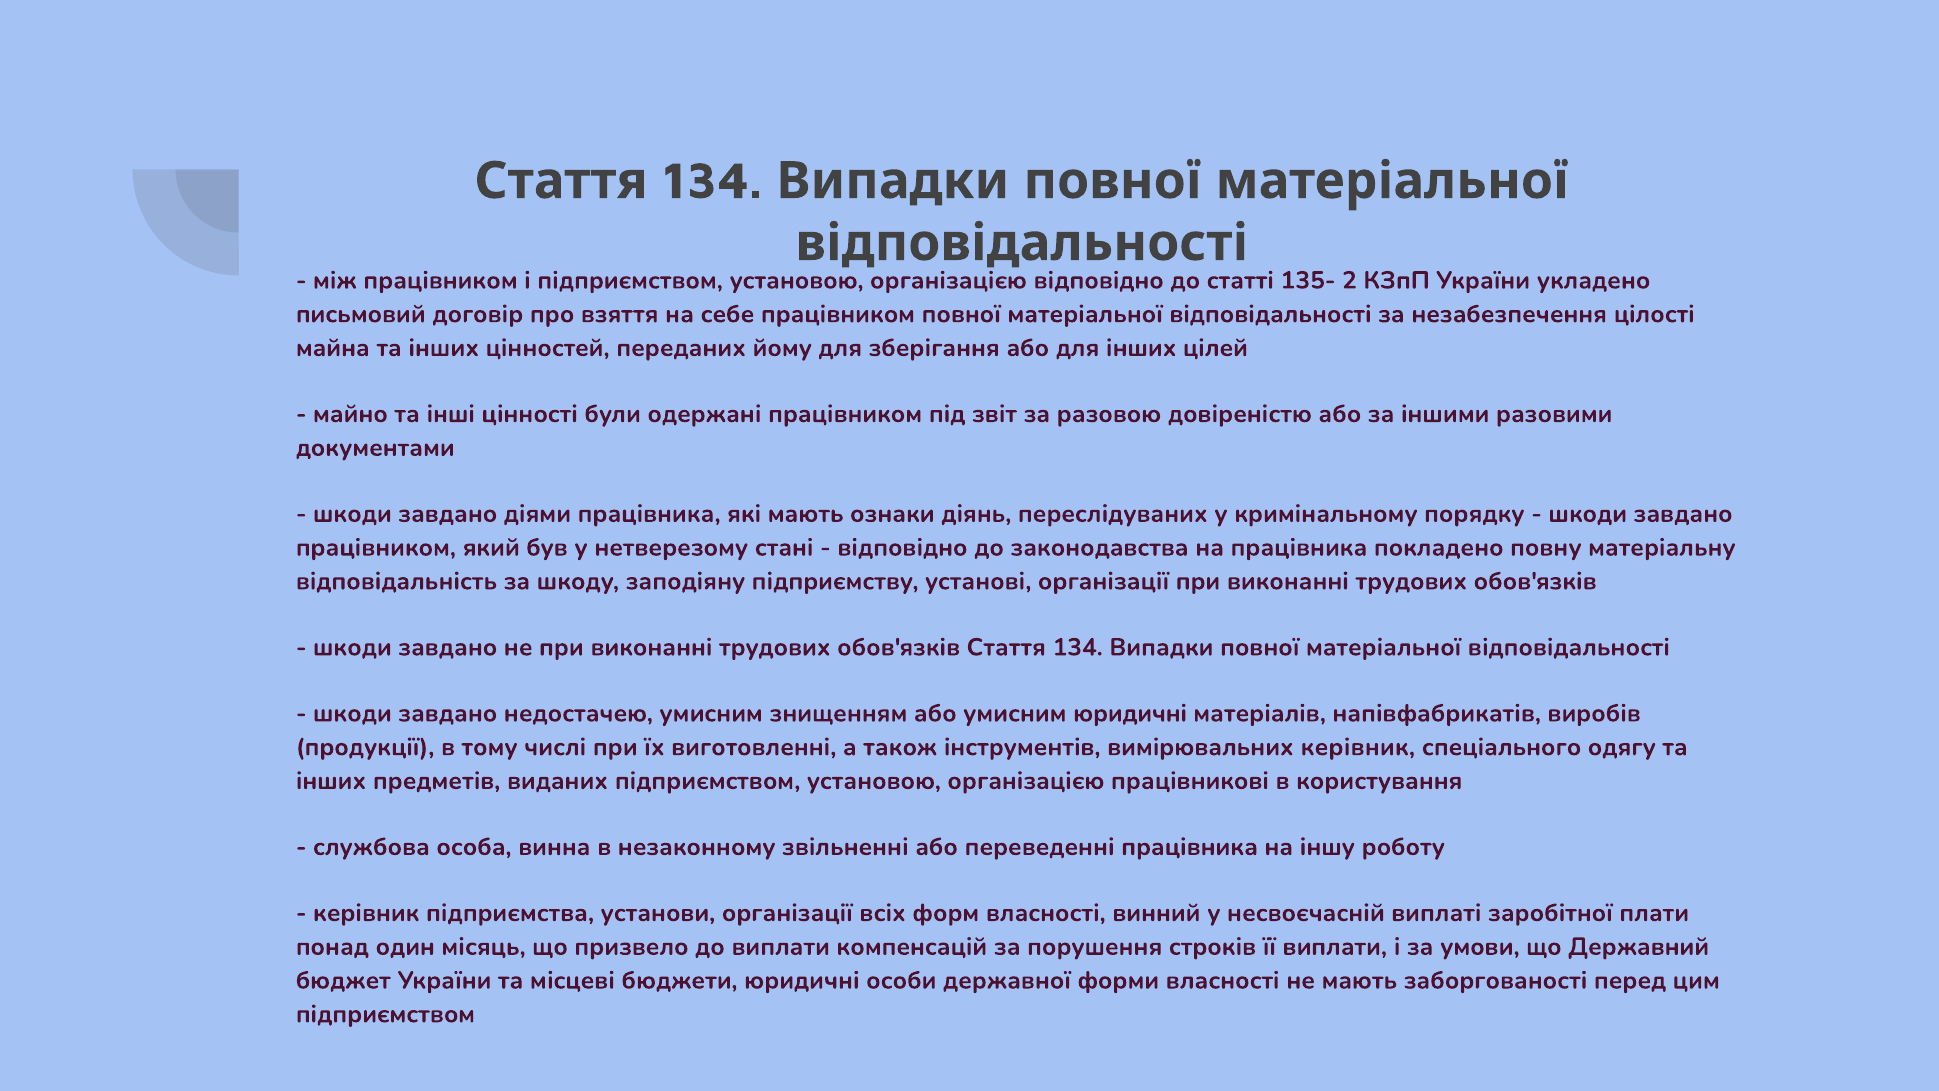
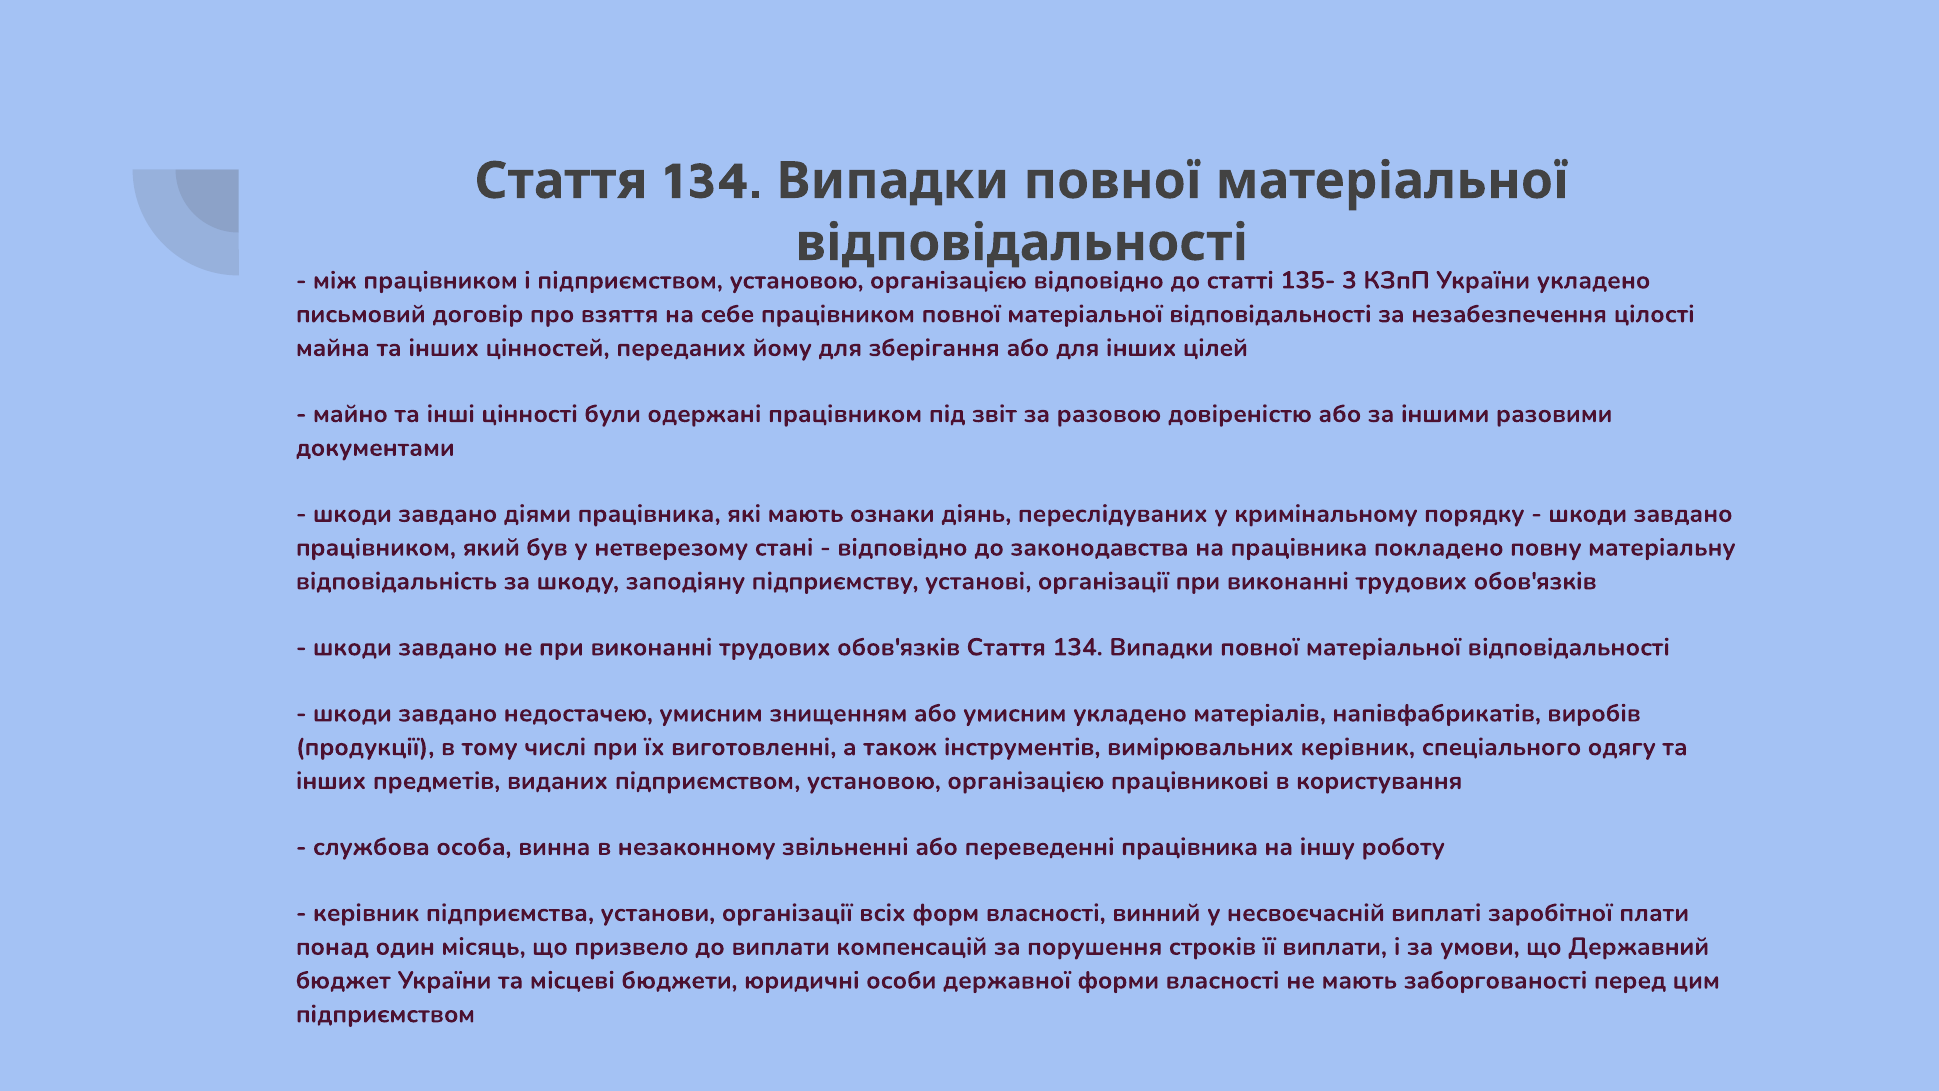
2: 2 -> 3
умисним юридичні: юридичні -> укладено
